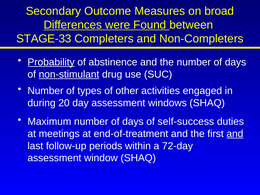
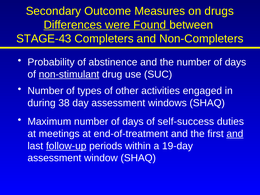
broad: broad -> drugs
STAGE-33: STAGE-33 -> STAGE-43
Probability underline: present -> none
20: 20 -> 38
follow-up underline: none -> present
72-day: 72-day -> 19-day
